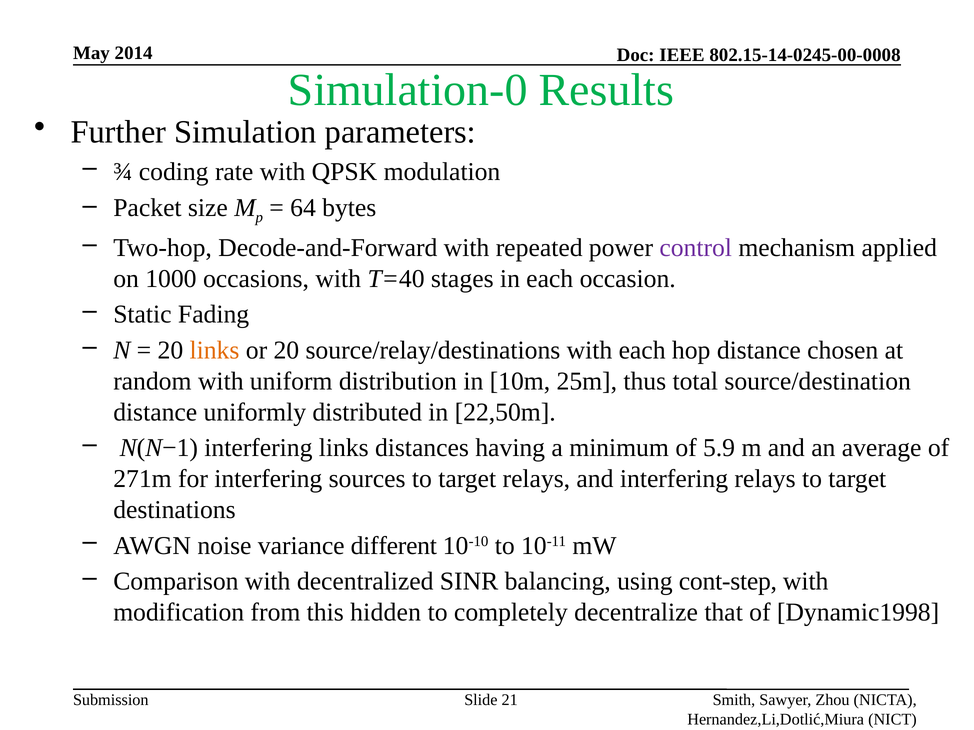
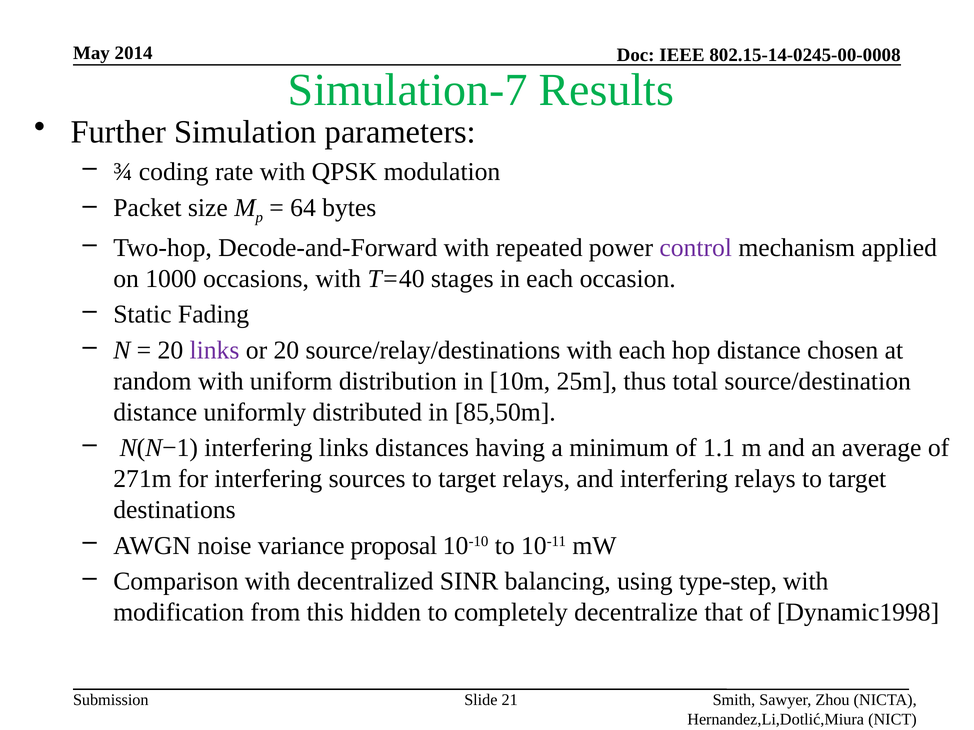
Simulation-0: Simulation-0 -> Simulation-7
links at (214, 351) colour: orange -> purple
22,50m: 22,50m -> 85,50m
5.9: 5.9 -> 1.1
different: different -> proposal
cont-step: cont-step -> type-step
